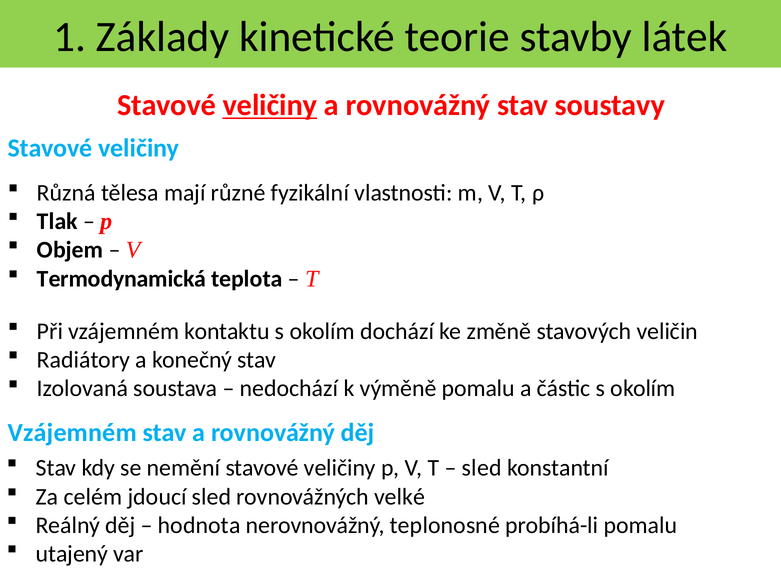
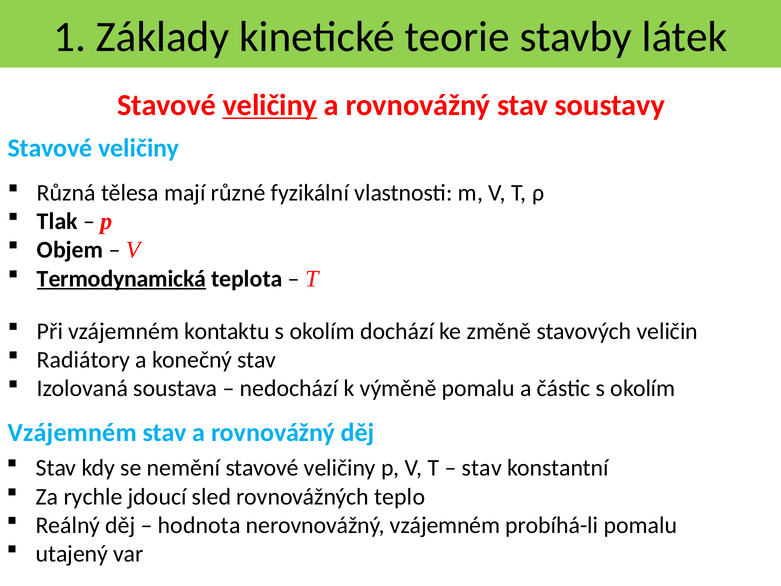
Termodynamická underline: none -> present
sled at (482, 468): sled -> stav
celém: celém -> rychle
velké: velké -> teplo
nerovnovážný teplonosné: teplonosné -> vzájemném
